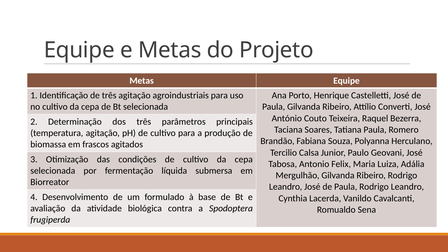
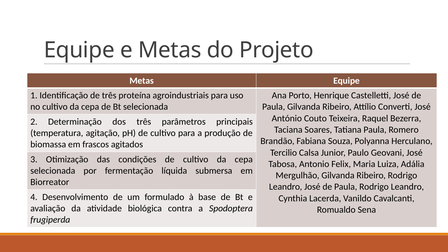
três agitação: agitação -> proteína
